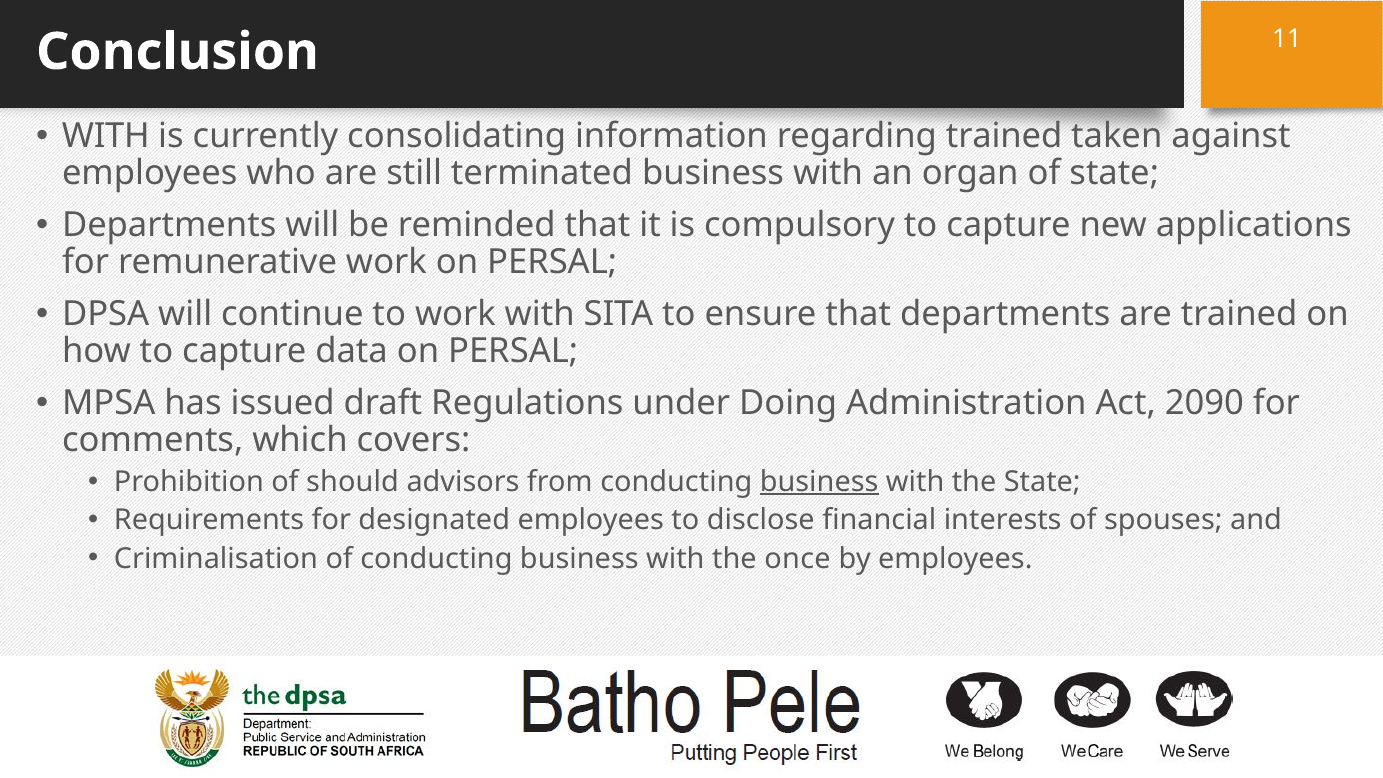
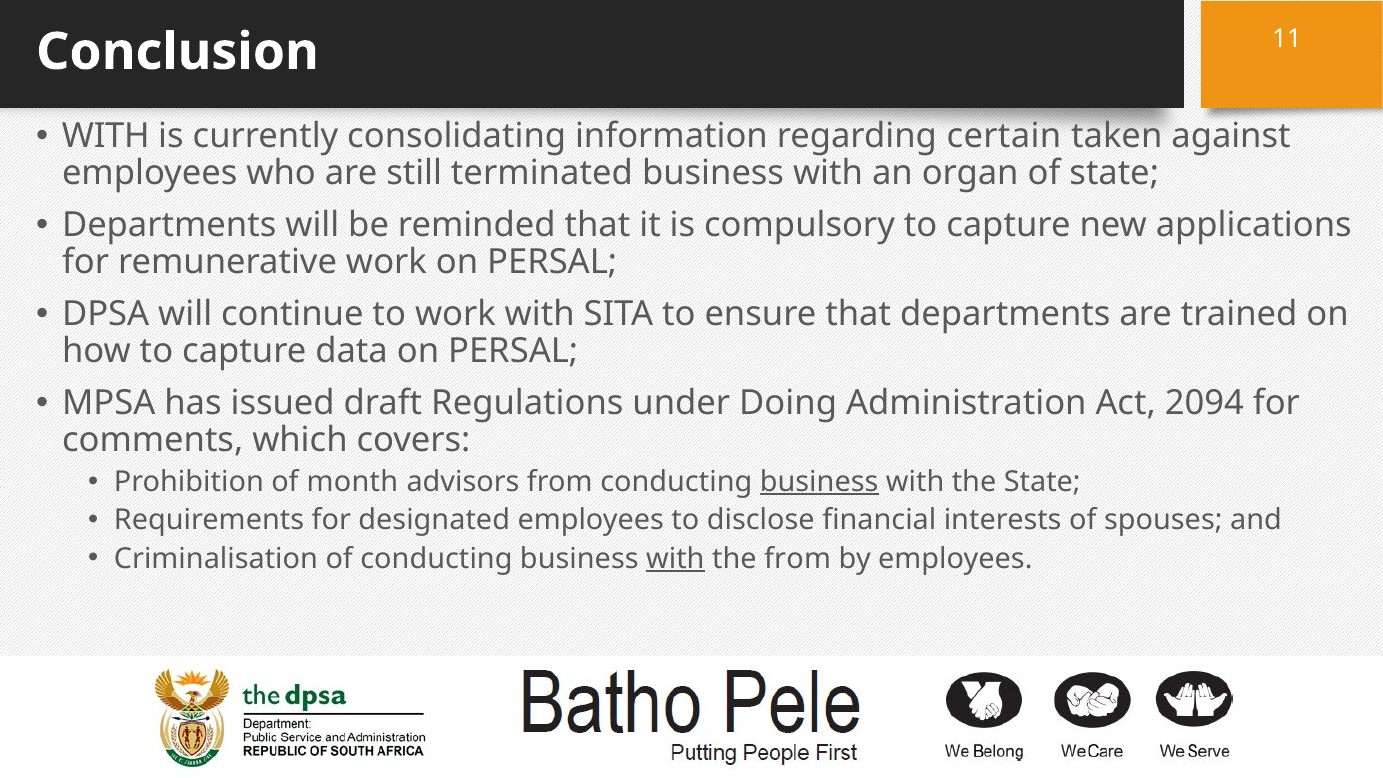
regarding trained: trained -> certain
2090: 2090 -> 2094
should: should -> month
with at (675, 559) underline: none -> present
the once: once -> from
